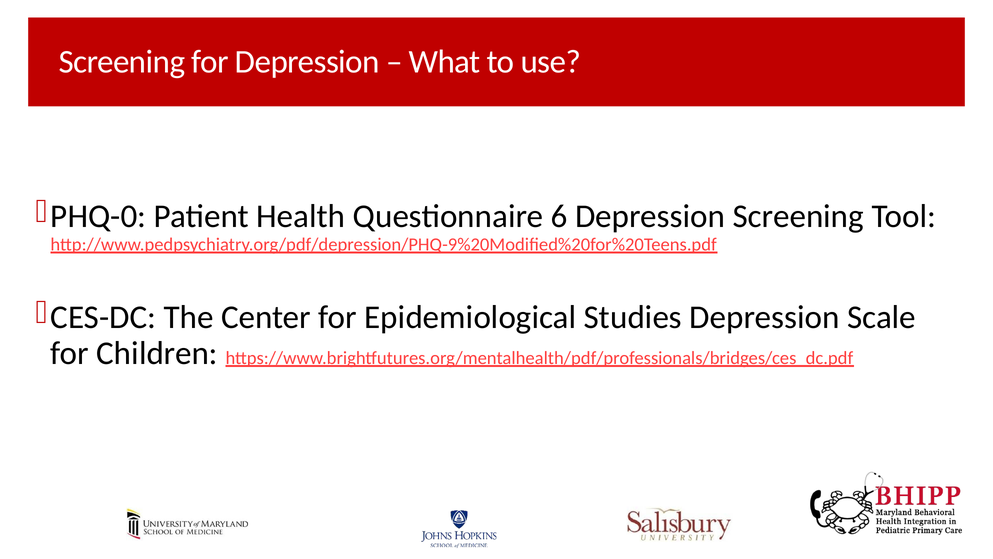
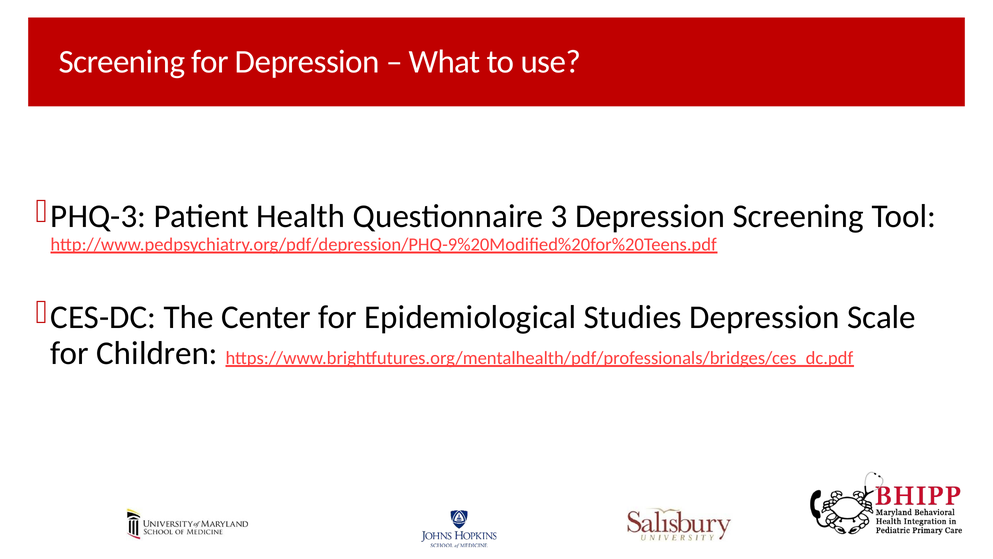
PHQ-0: PHQ-0 -> PHQ-3
6: 6 -> 3
